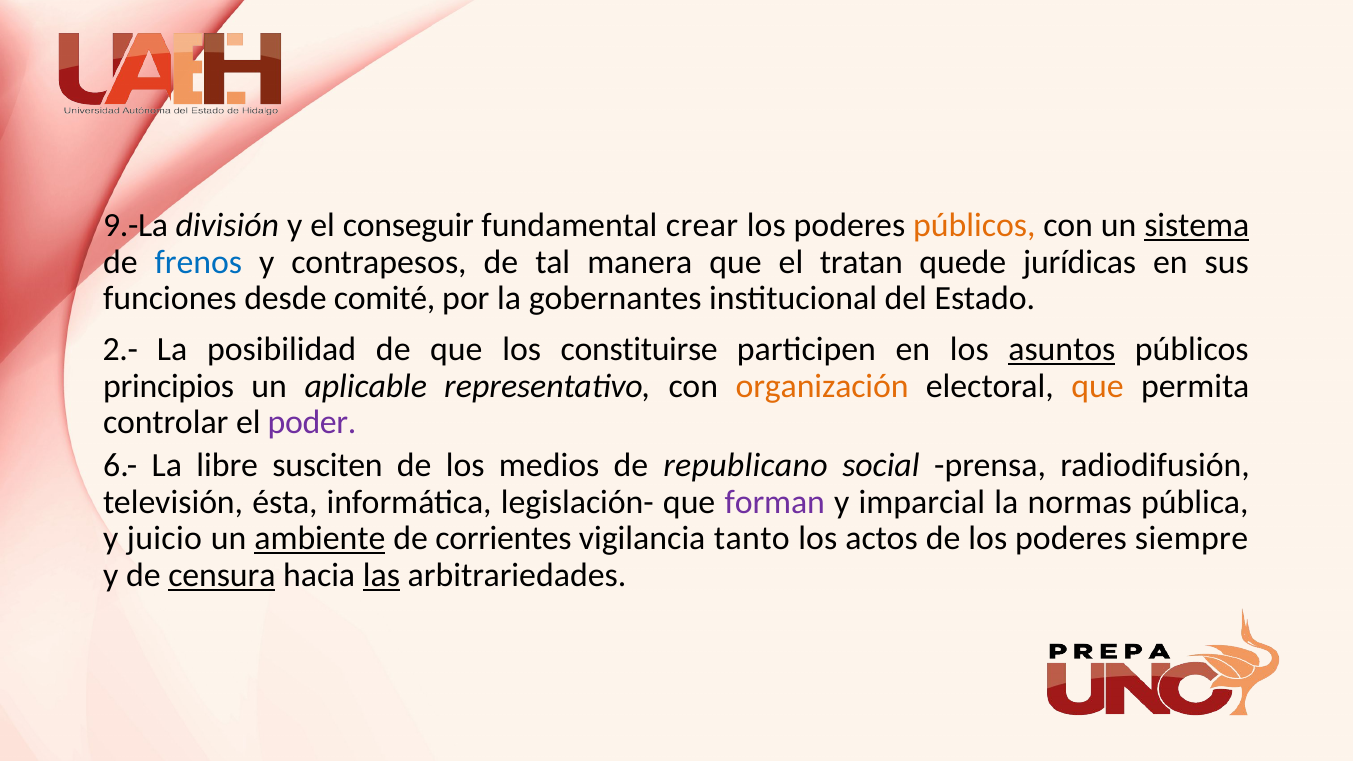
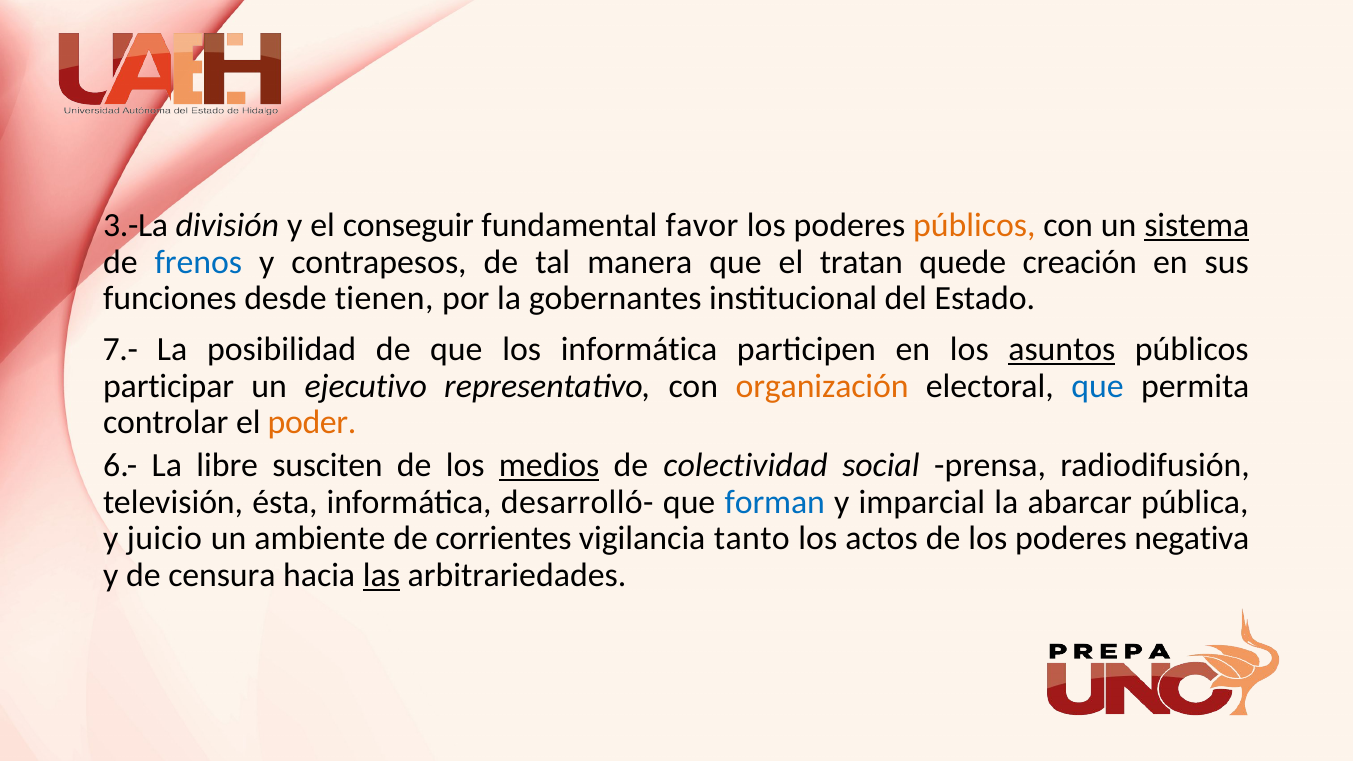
9.-La: 9.-La -> 3.-La
crear: crear -> favor
jurídicas: jurídicas -> creación
comité: comité -> tienen
2.-: 2.- -> 7.-
los constituirse: constituirse -> informática
principios: principios -> participar
aplicable: aplicable -> ejecutivo
que at (1097, 386) colour: orange -> blue
poder colour: purple -> orange
medios underline: none -> present
republicano: republicano -> colectividad
legislación-: legislación- -> desarrolló-
forman colour: purple -> blue
normas: normas -> abarcar
ambiente underline: present -> none
siempre: siempre -> negativa
censura underline: present -> none
